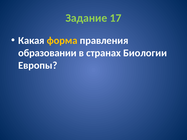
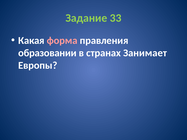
17: 17 -> 33
форма colour: yellow -> pink
Биологии: Биологии -> Занимает
